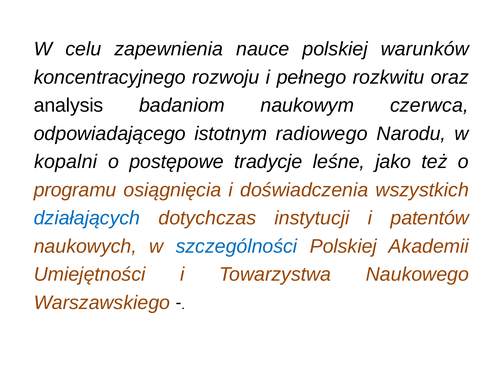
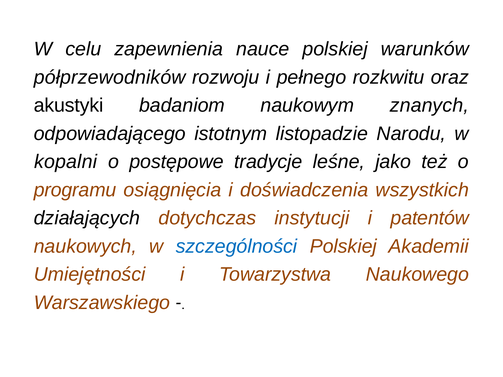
koncentracyjnego: koncentracyjnego -> półprzewodników
analysis: analysis -> akustyki
czerwca: czerwca -> znanych
radiowego: radiowego -> listopadzie
działających colour: blue -> black
